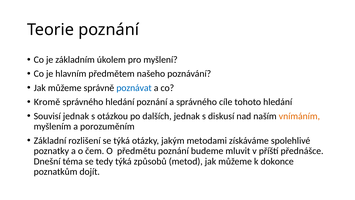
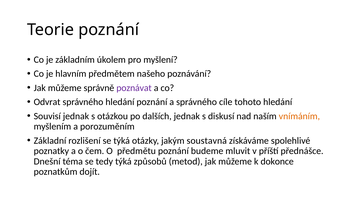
poznávat colour: blue -> purple
Kromě: Kromě -> Odvrat
metodami: metodami -> soustavná
